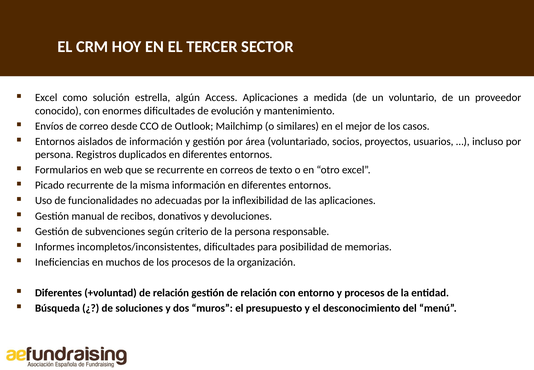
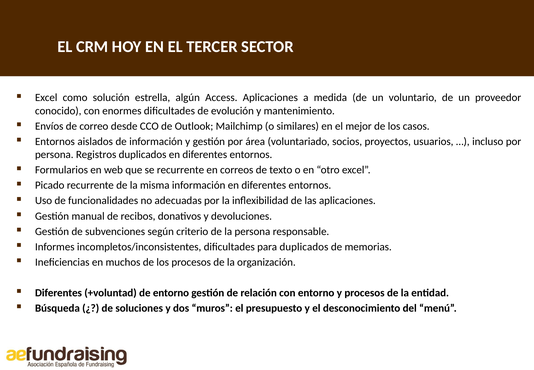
para posibilidad: posibilidad -> duplicados
+voluntad de relación: relación -> entorno
